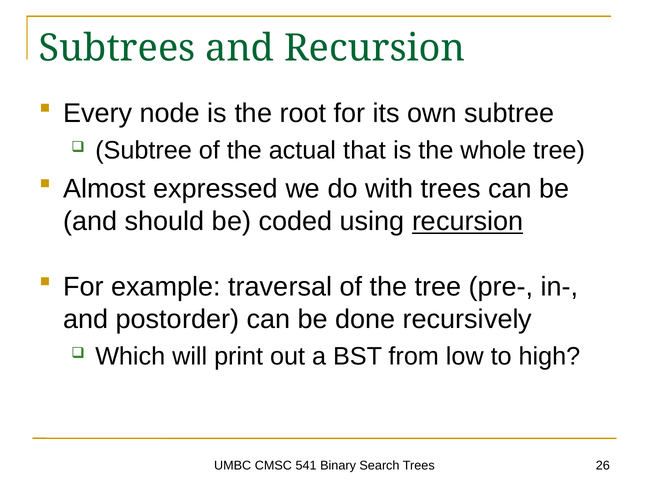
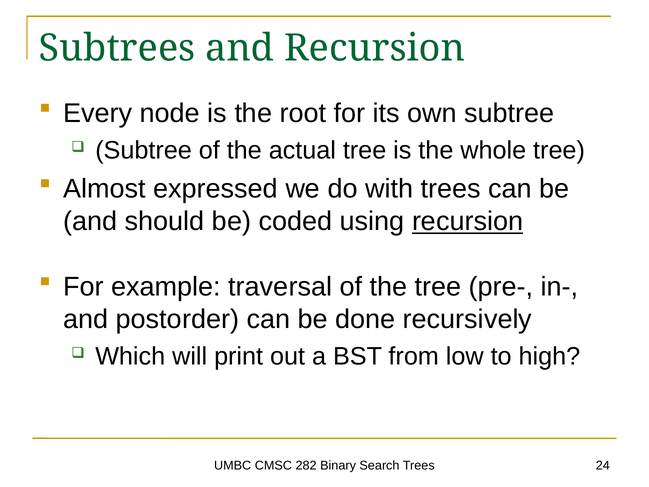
actual that: that -> tree
541: 541 -> 282
26: 26 -> 24
